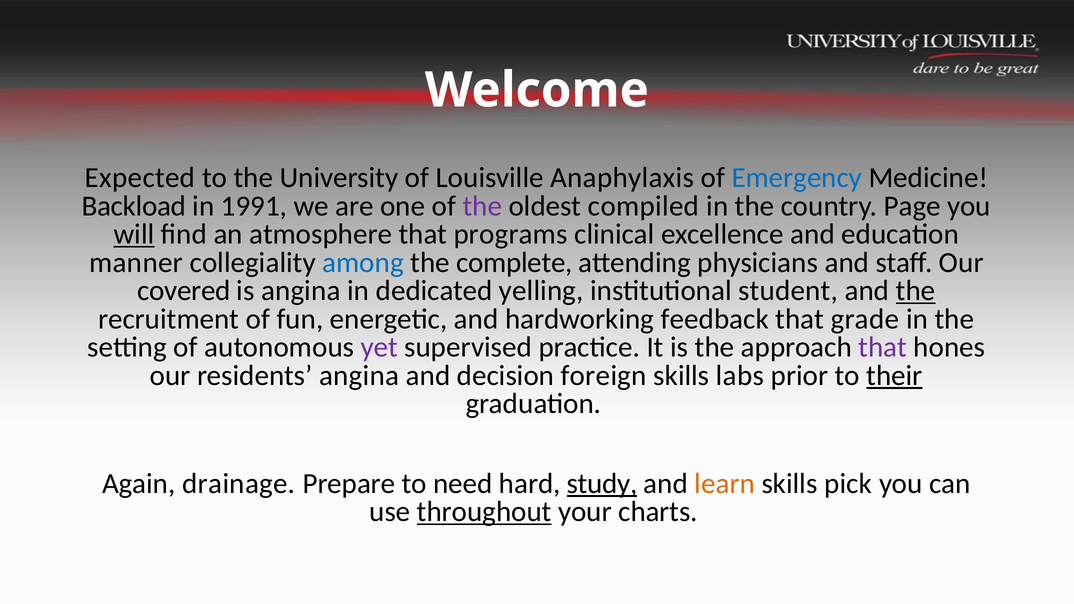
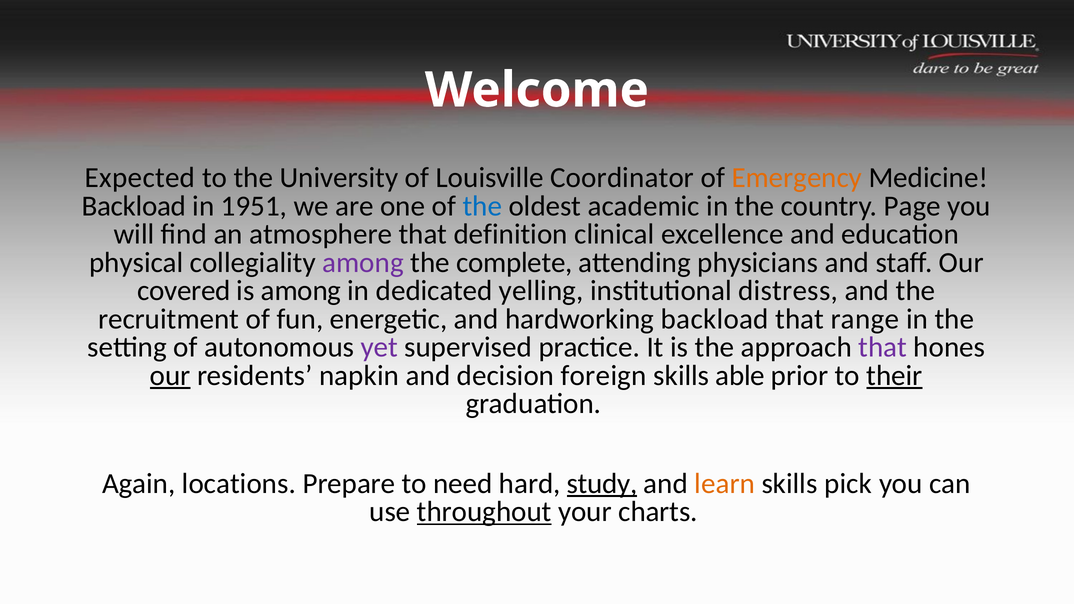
Anaphylaxis: Anaphylaxis -> Coordinator
Emergency colour: blue -> orange
1991: 1991 -> 1951
the at (482, 206) colour: purple -> blue
compiled: compiled -> academic
will underline: present -> none
programs: programs -> definition
manner: manner -> physical
among at (363, 263) colour: blue -> purple
is angina: angina -> among
student: student -> distress
the at (916, 291) underline: present -> none
hardworking feedback: feedback -> backload
grade: grade -> range
our at (170, 376) underline: none -> present
residents angina: angina -> napkin
labs: labs -> able
drainage: drainage -> locations
